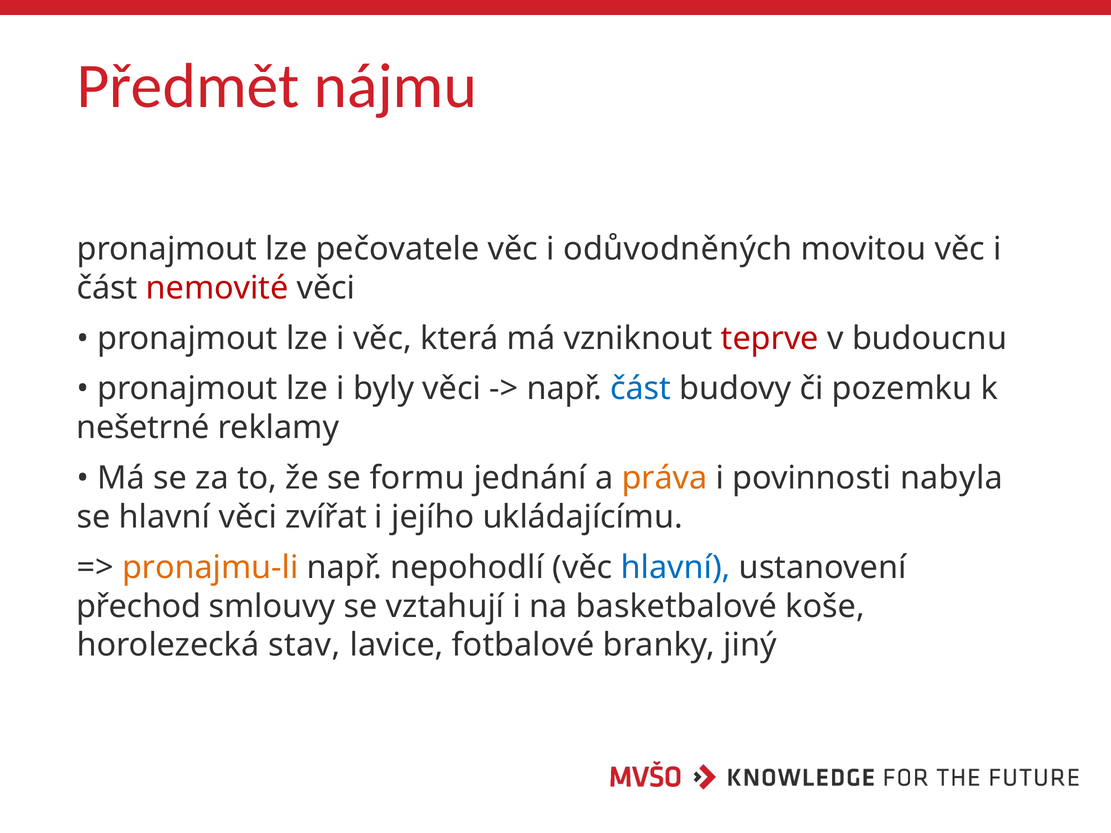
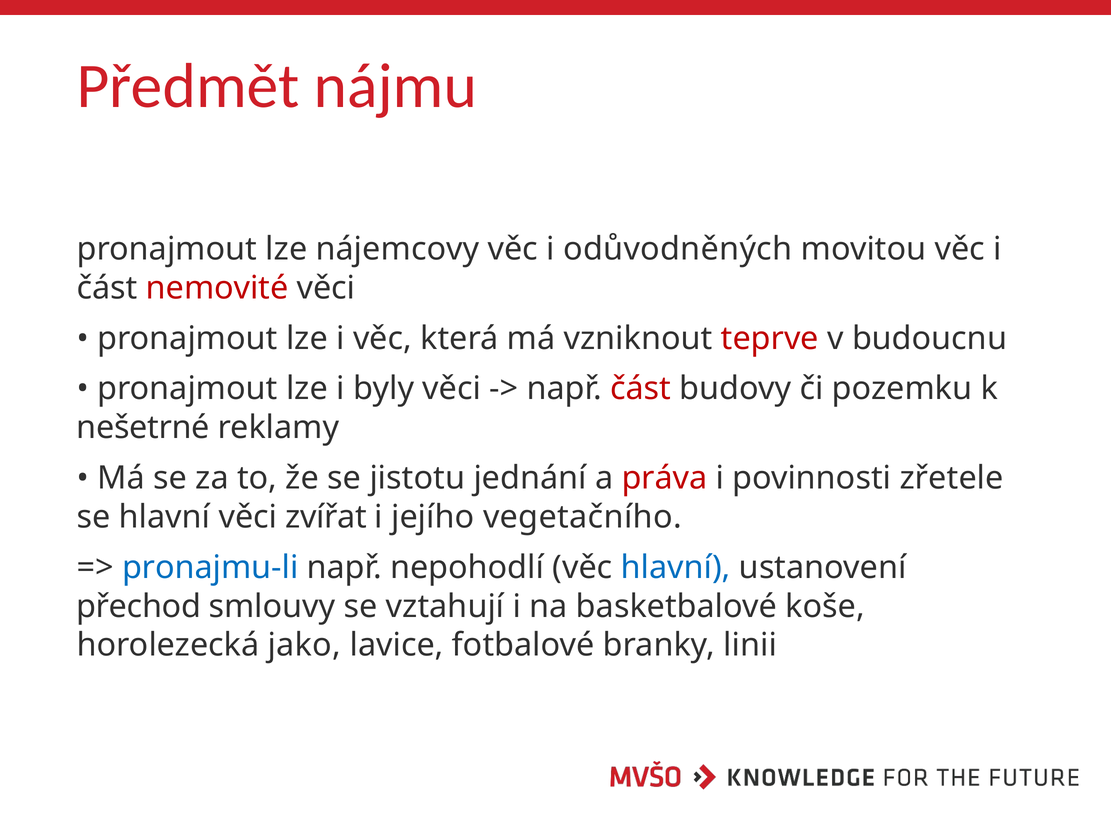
pečovatele: pečovatele -> nájemcovy
část at (641, 389) colour: blue -> red
formu: formu -> jistotu
práva colour: orange -> red
nabyla: nabyla -> zřetele
ukládajícímu: ukládajícímu -> vegetačního
pronajmu-li colour: orange -> blue
stav: stav -> jako
jiný: jiný -> linii
